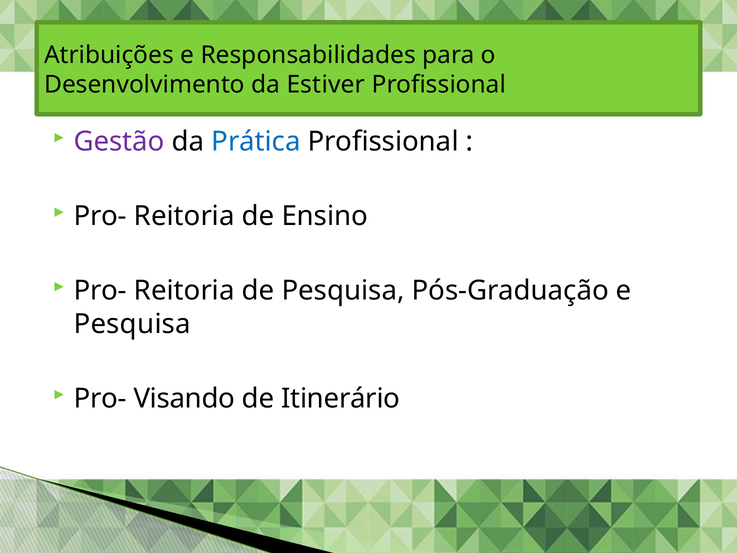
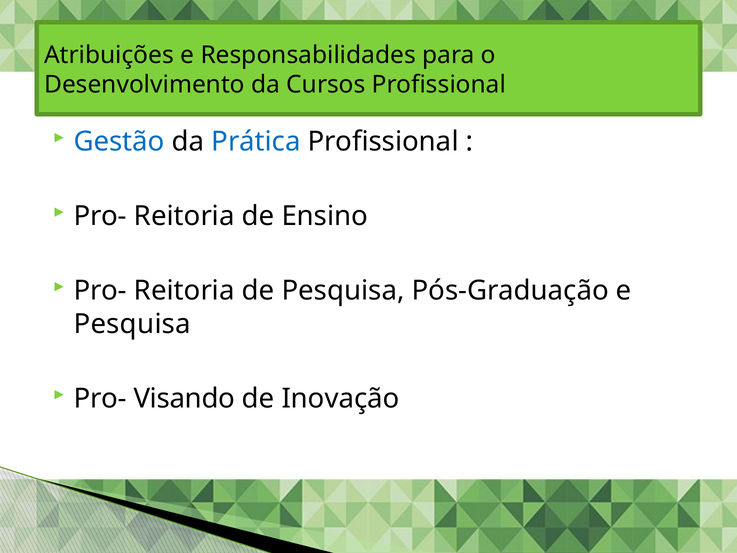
Estiver: Estiver -> Cursos
Gestão colour: purple -> blue
Itinerário: Itinerário -> Inovação
